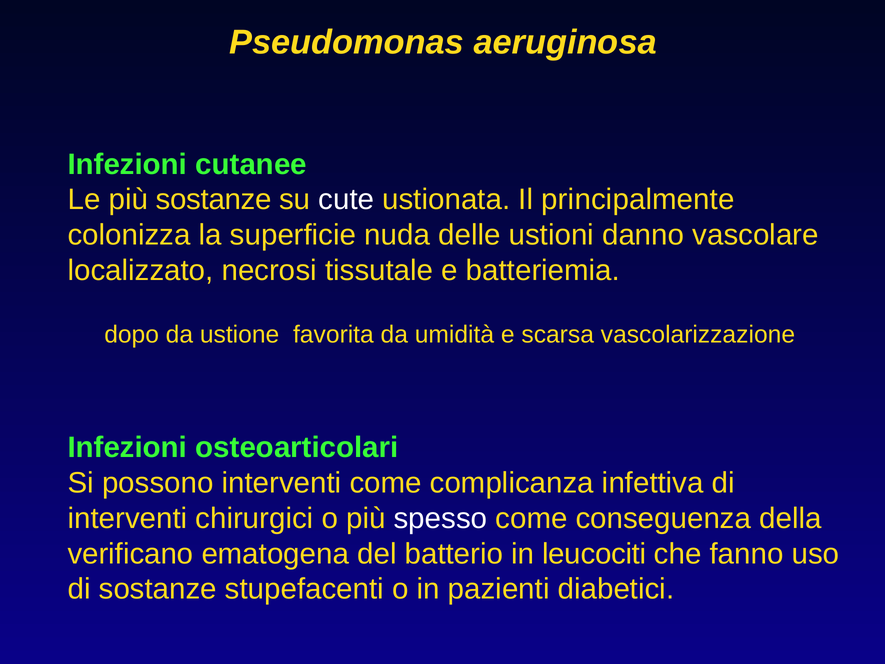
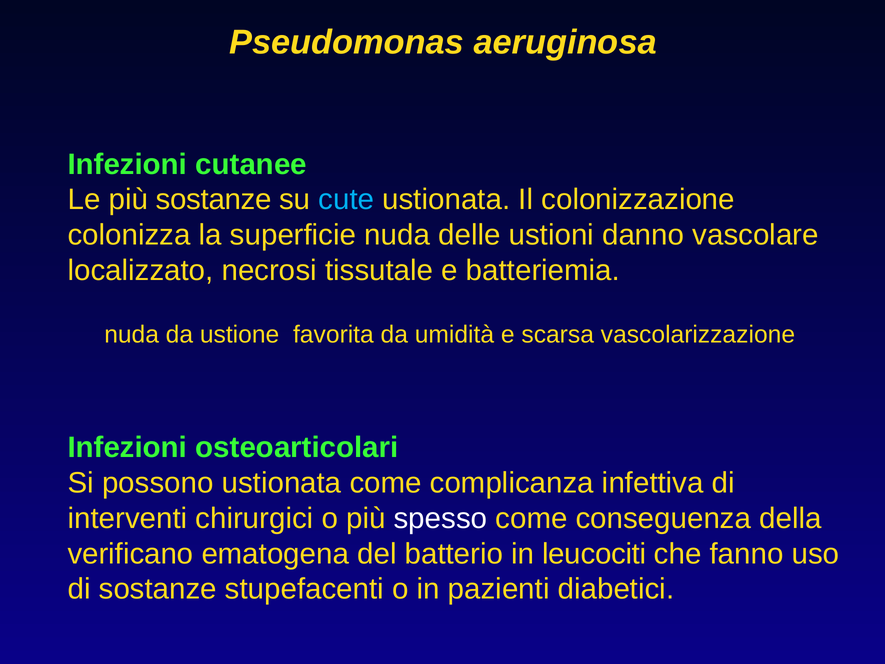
cute colour: white -> light blue
principalmente: principalmente -> colonizzazione
dopo at (132, 335): dopo -> nuda
possono interventi: interventi -> ustionata
